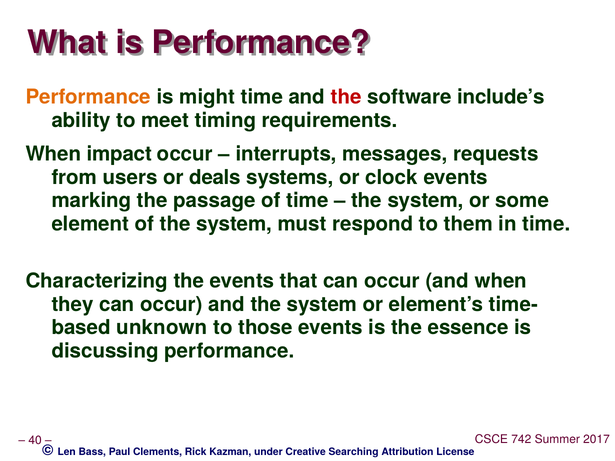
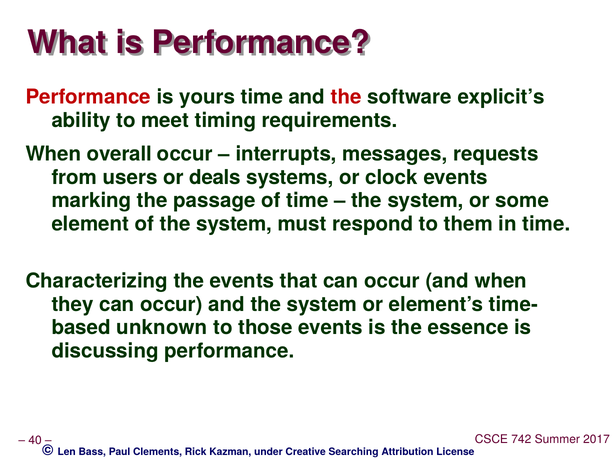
Performance at (88, 97) colour: orange -> red
might: might -> yours
include’s: include’s -> explicit’s
impact: impact -> overall
